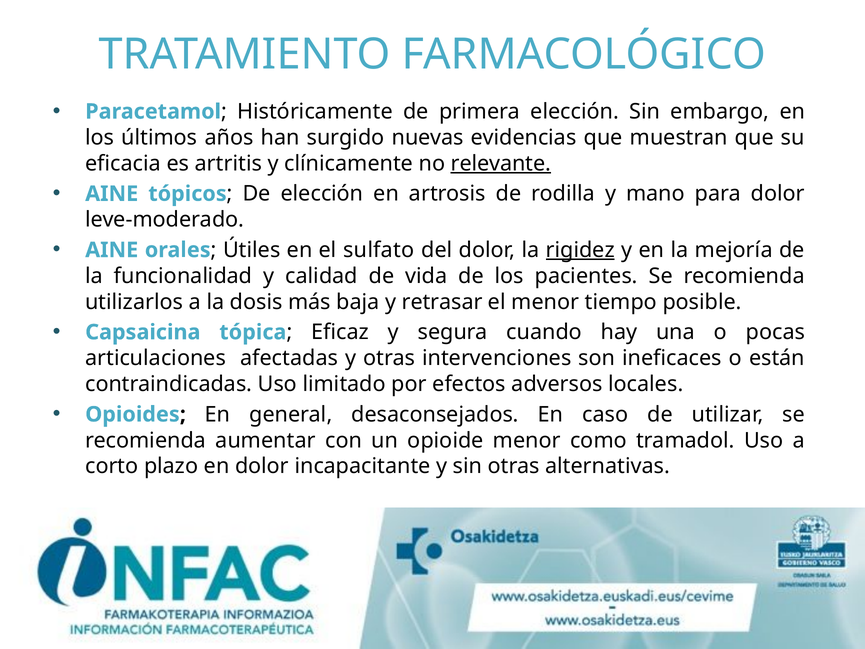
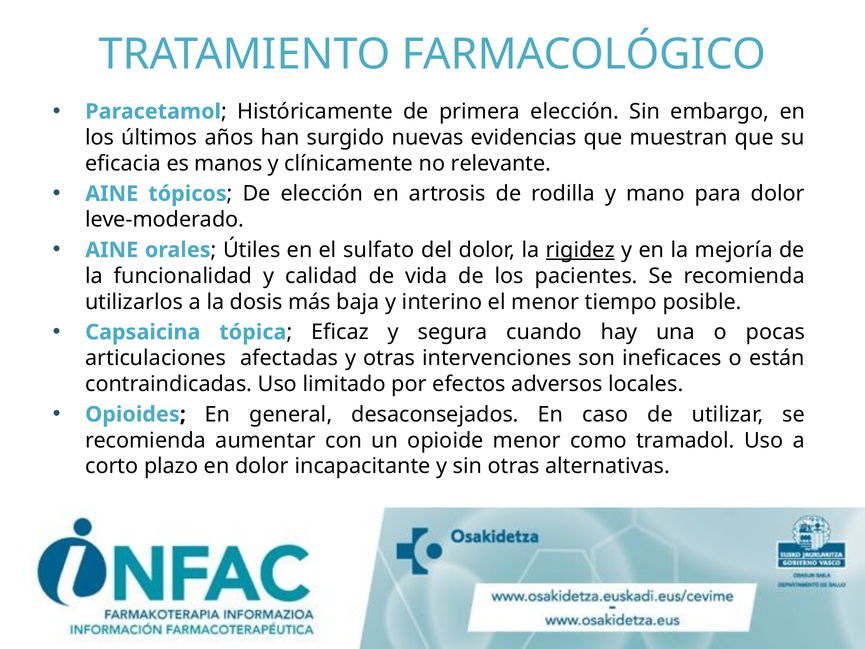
artritis: artritis -> manos
relevante underline: present -> none
retrasar: retrasar -> interino
